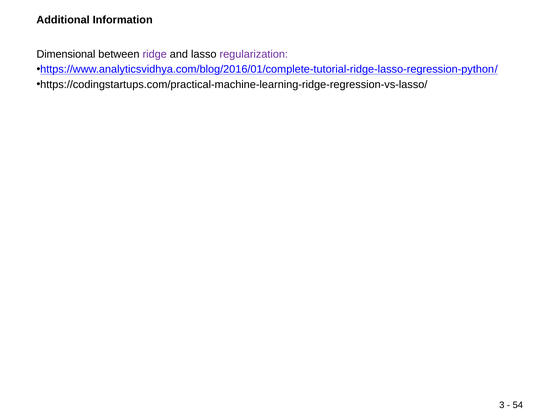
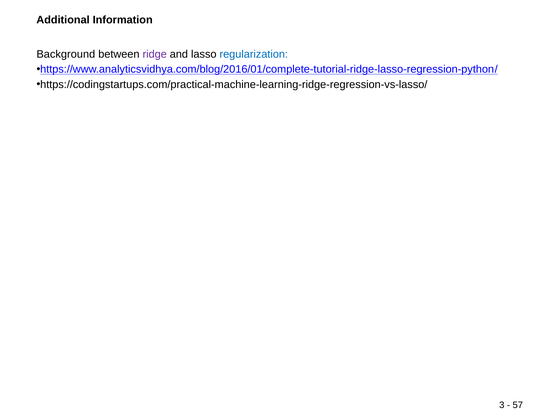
Dimensional: Dimensional -> Background
regularization colour: purple -> blue
54: 54 -> 57
